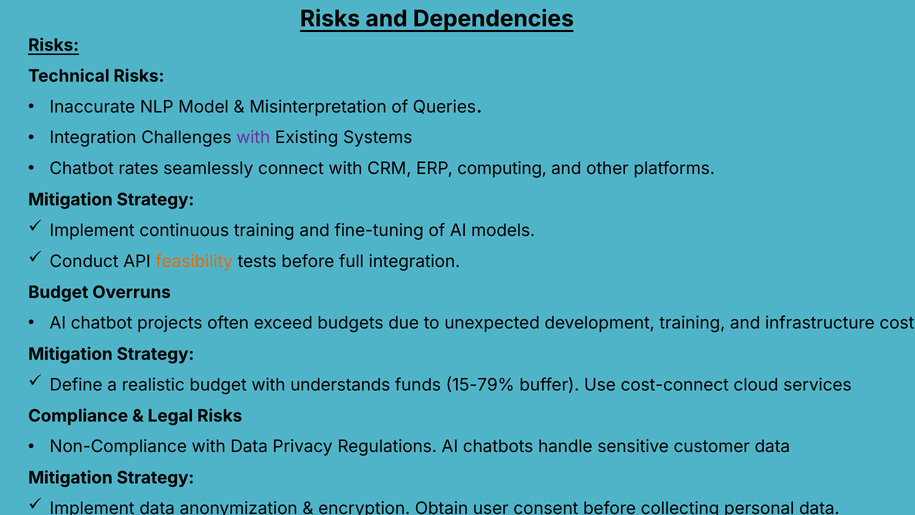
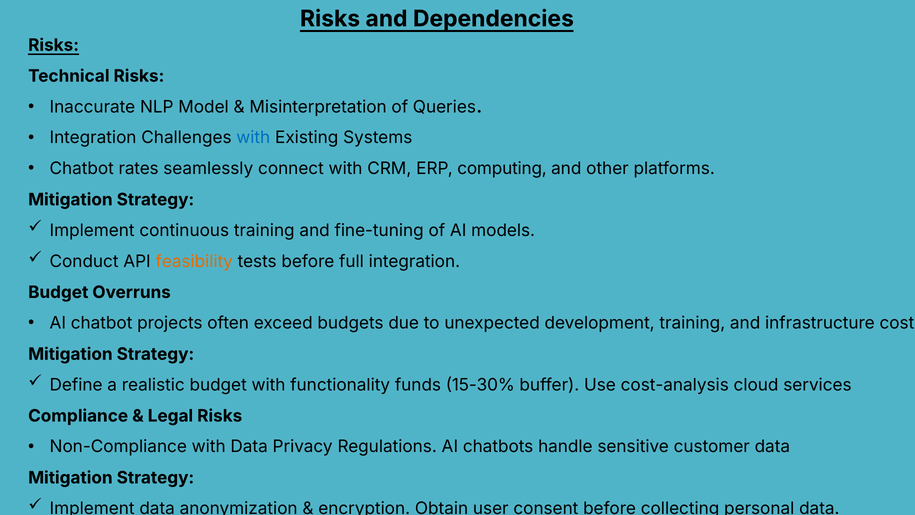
with at (253, 138) colour: purple -> blue
understands: understands -> functionality
15-79%: 15-79% -> 15-30%
cost-connect: cost-connect -> cost-analysis
